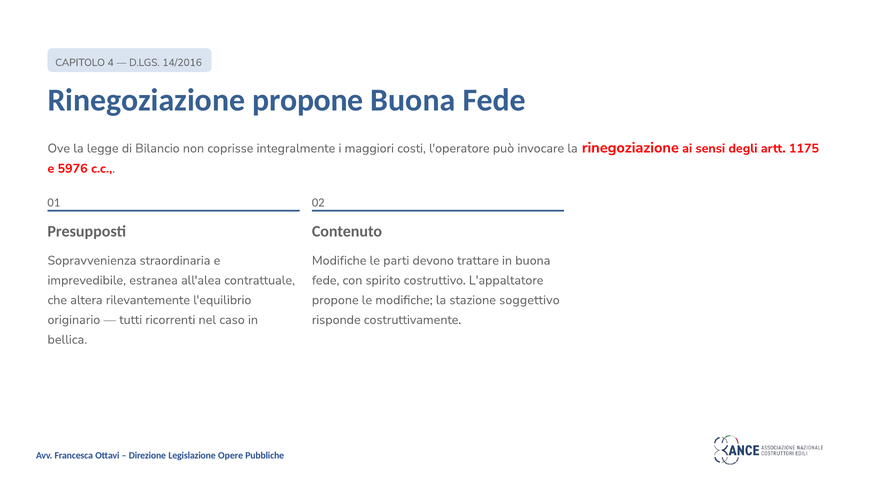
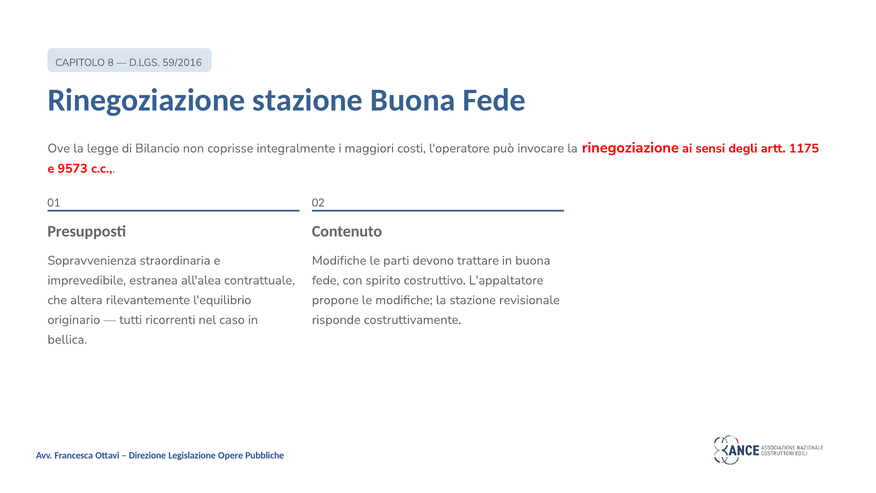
4: 4 -> 8
14/2016: 14/2016 -> 59/2016
Rinegoziazione propone: propone -> stazione
5976: 5976 -> 9573
soggettivo: soggettivo -> revisionale
